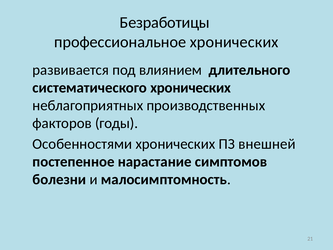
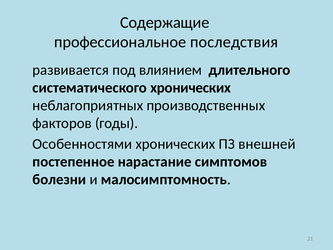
Безработицы: Безработицы -> Содержащие
профессиональное хронических: хронических -> последствия
